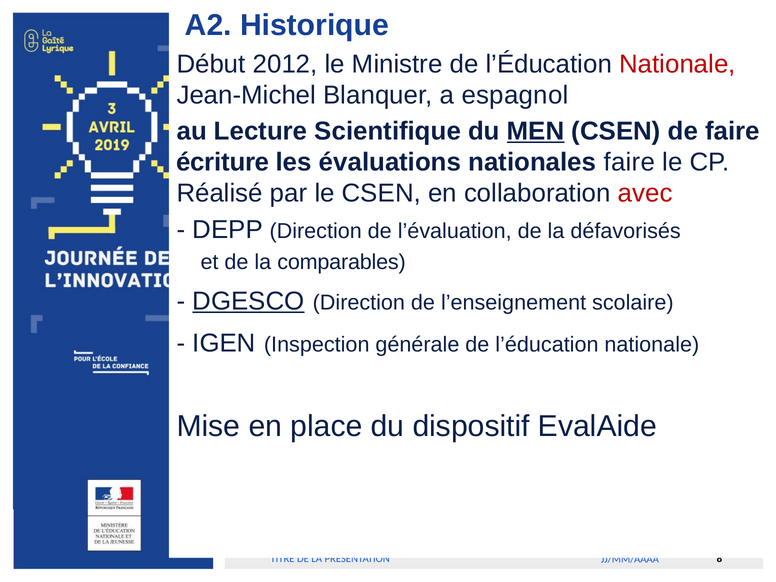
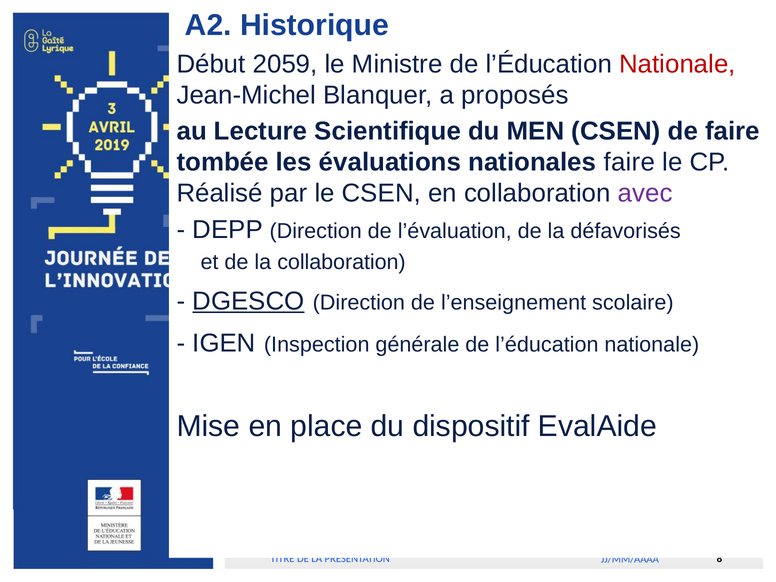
2012: 2012 -> 2059
espagnol: espagnol -> proposés
MEN underline: present -> none
écriture: écriture -> tombée
avec colour: red -> purple
la comparables: comparables -> collaboration
